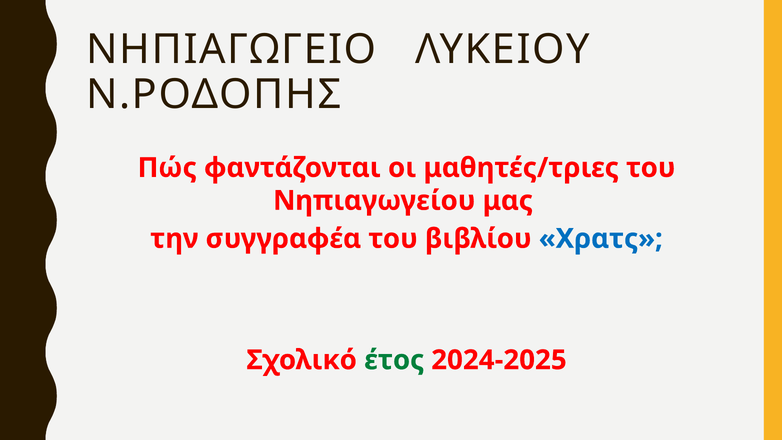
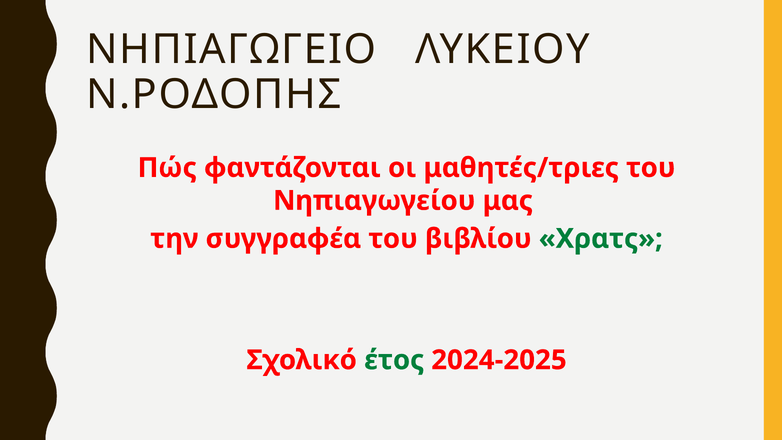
Χρατς colour: blue -> green
